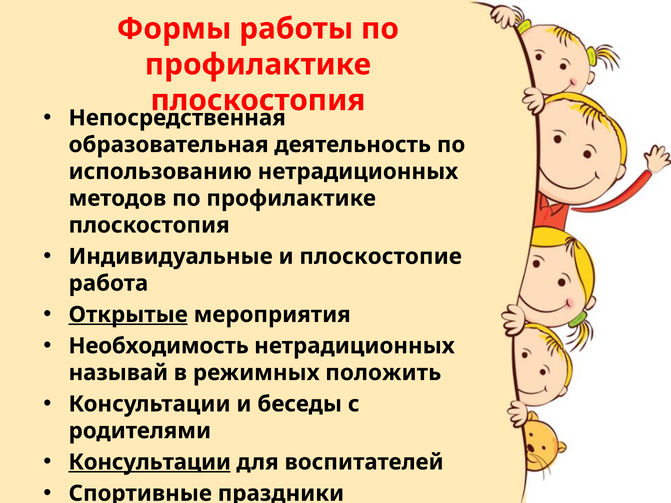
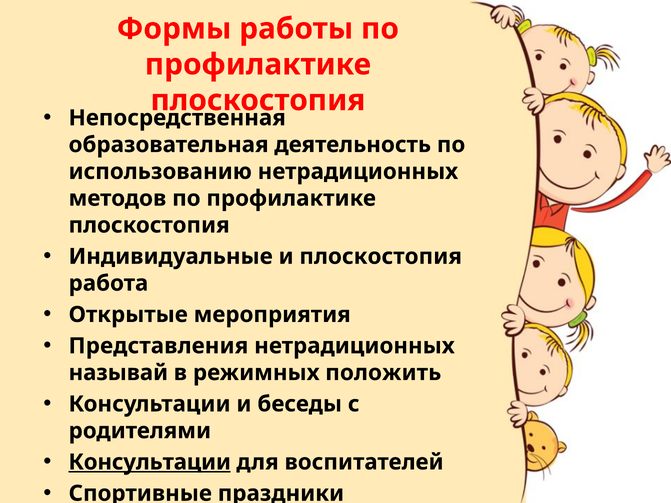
и плоскостопие: плоскостопие -> плоскостопия
Открытые underline: present -> none
Необходимость: Необходимость -> Представления
